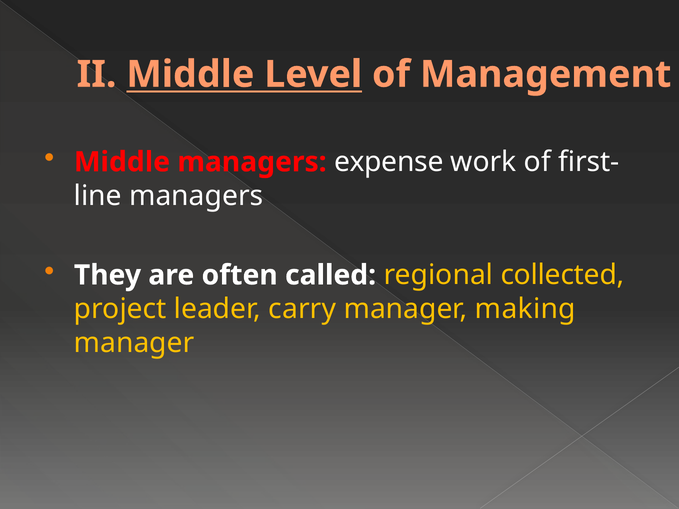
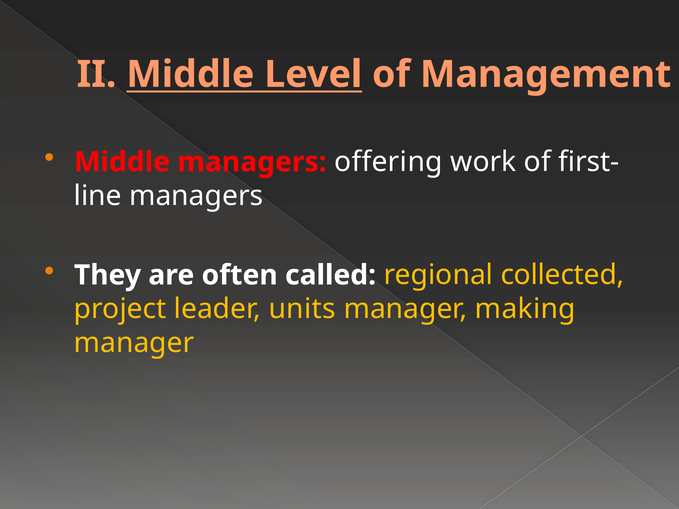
expense: expense -> offering
carry: carry -> units
